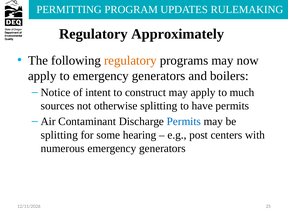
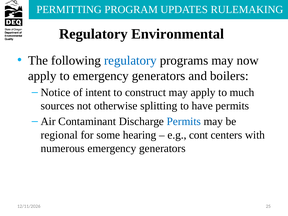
Approximately: Approximately -> Environmental
regulatory at (130, 60) colour: orange -> blue
splitting at (59, 135): splitting -> regional
post: post -> cont
